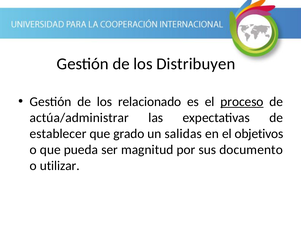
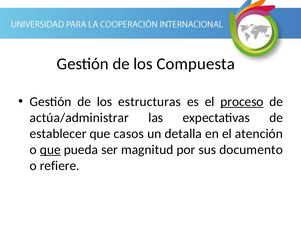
Distribuyen: Distribuyen -> Compuesta
relacionado: relacionado -> estructuras
grado: grado -> casos
salidas: salidas -> detalla
objetivos: objetivos -> atención
que at (50, 150) underline: none -> present
utilizar: utilizar -> refiere
